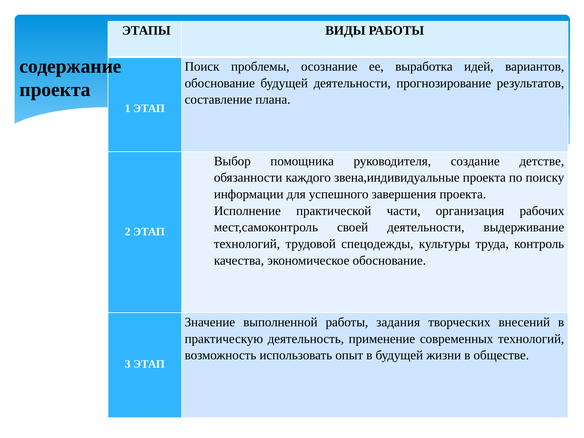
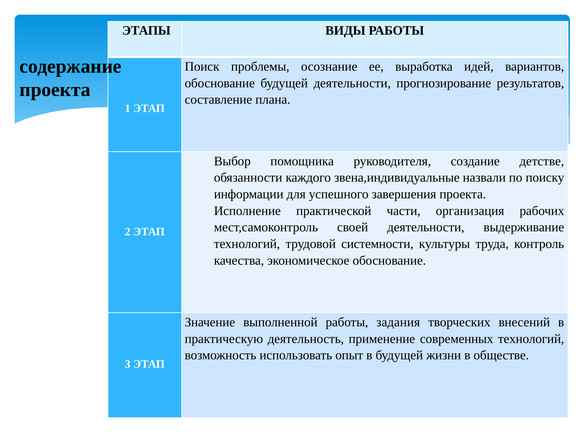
звена,индивидуальные проекта: проекта -> назвали
спецодежды: спецодежды -> системности
